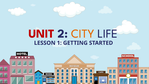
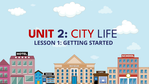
CITY colour: orange -> red
